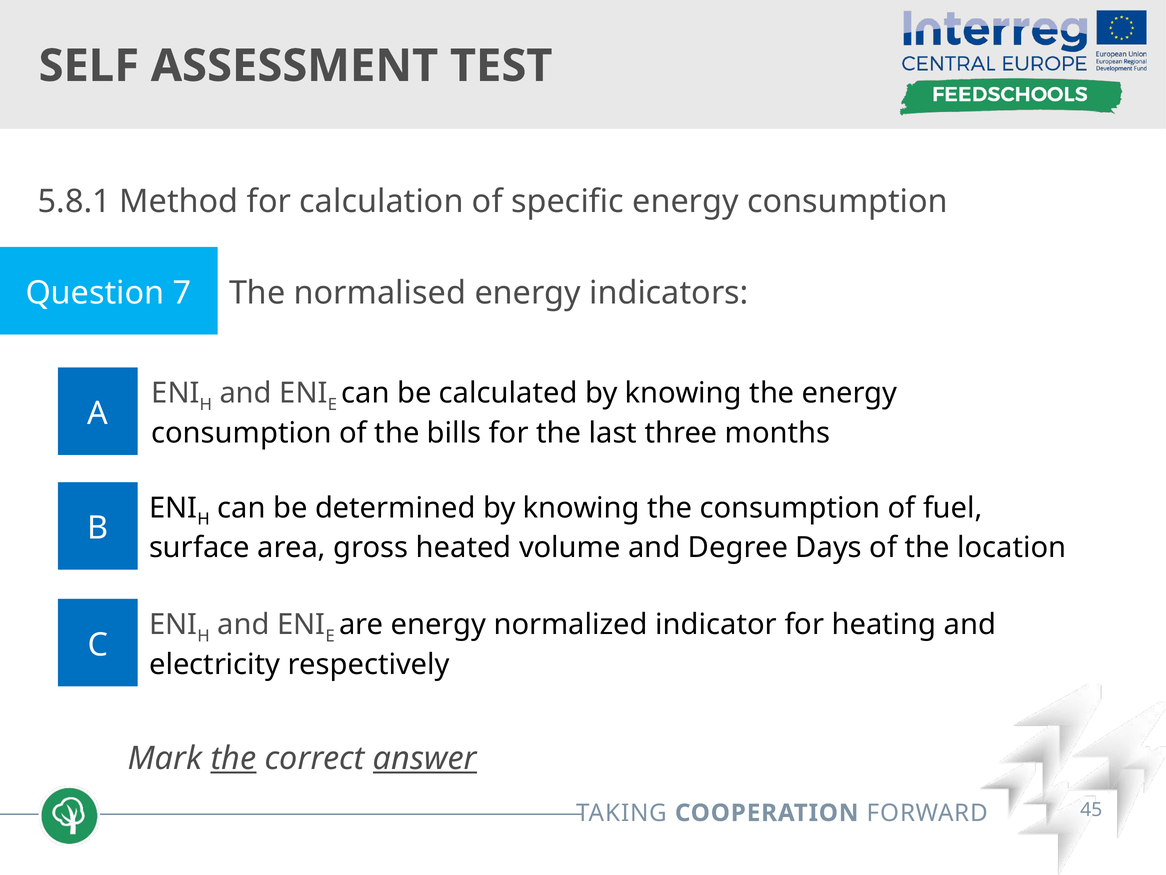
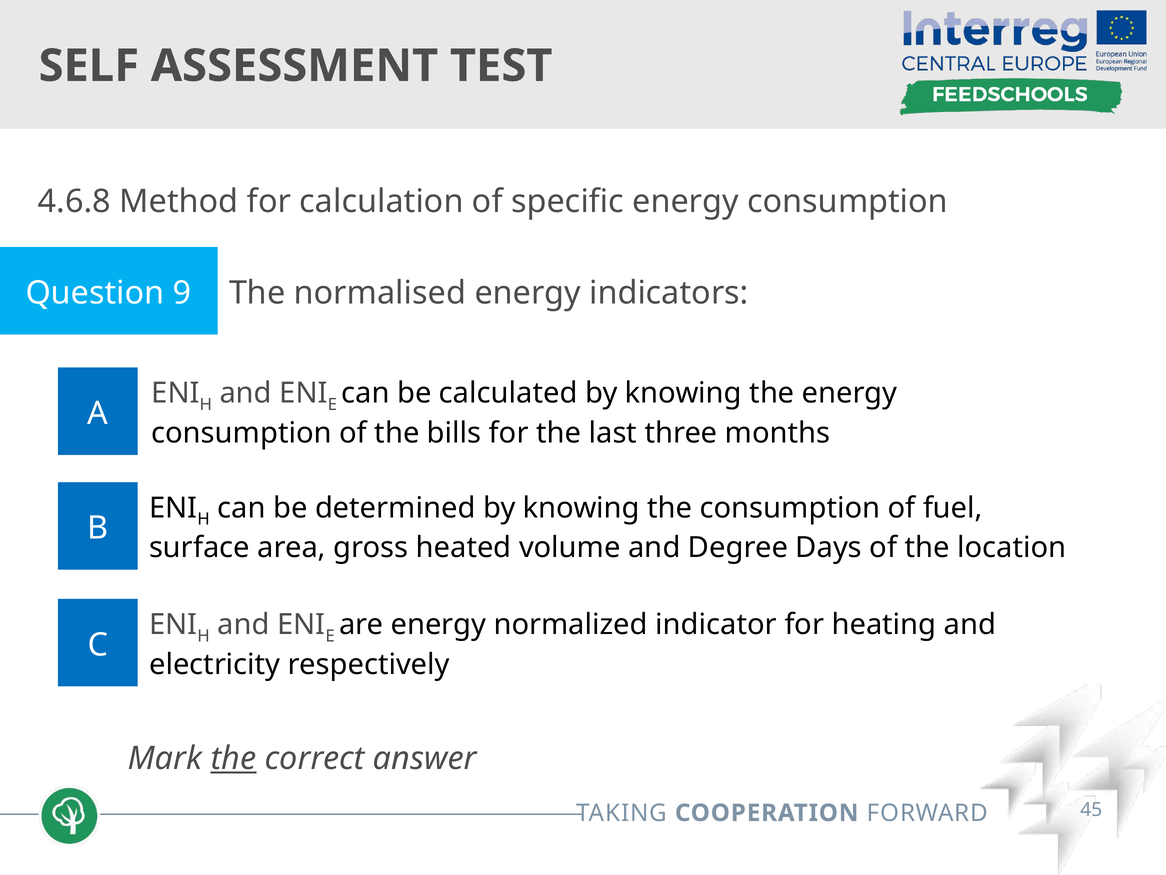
5.8.1: 5.8.1 -> 4.6.8
7: 7 -> 9
answer underline: present -> none
